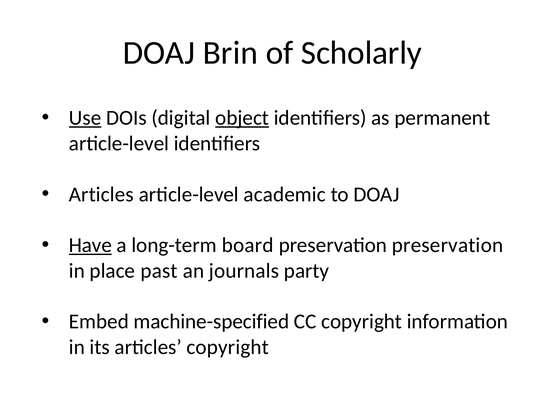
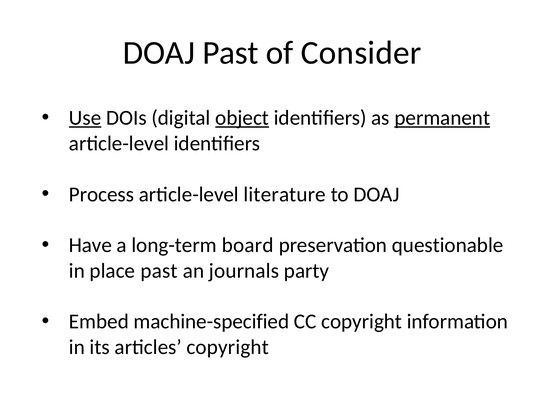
DOAJ Brin: Brin -> Past
Scholarly: Scholarly -> Consider
permanent underline: none -> present
Articles at (101, 194): Articles -> Process
academic: academic -> literature
Have underline: present -> none
preservation preservation: preservation -> questionable
